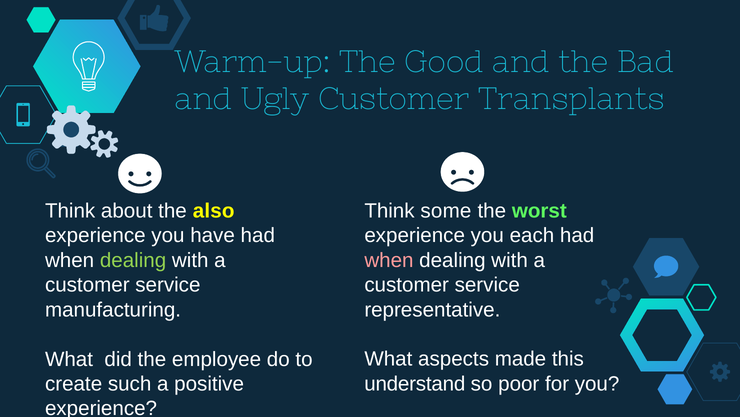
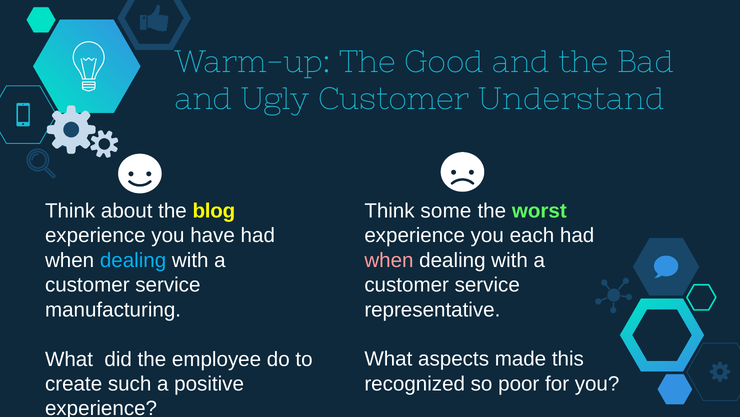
Transplants: Transplants -> Understand
also: also -> blog
dealing at (133, 260) colour: light green -> light blue
understand: understand -> recognized
